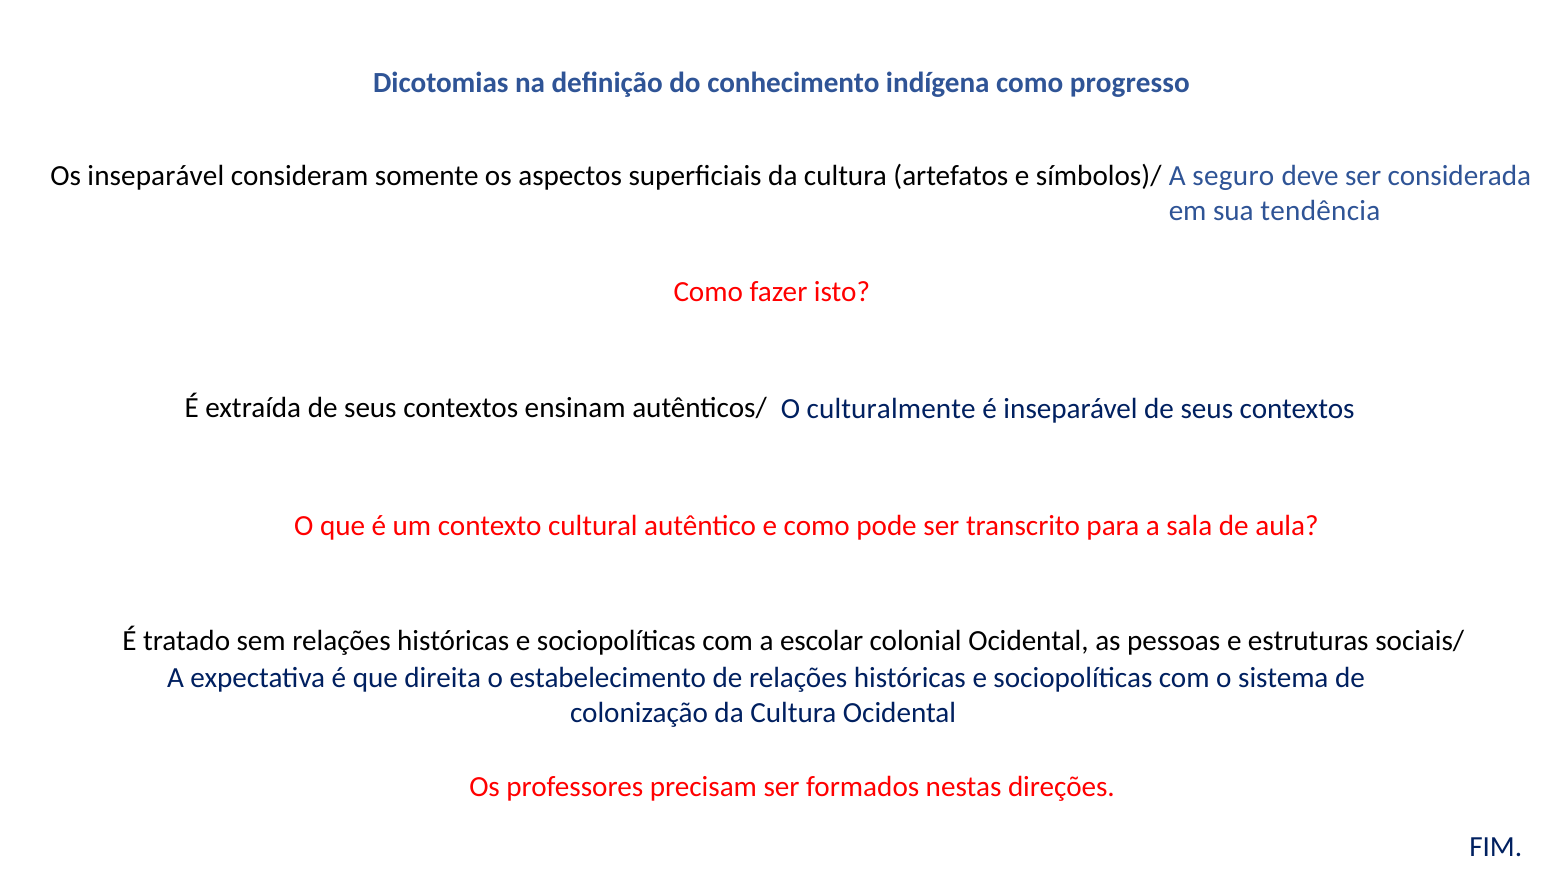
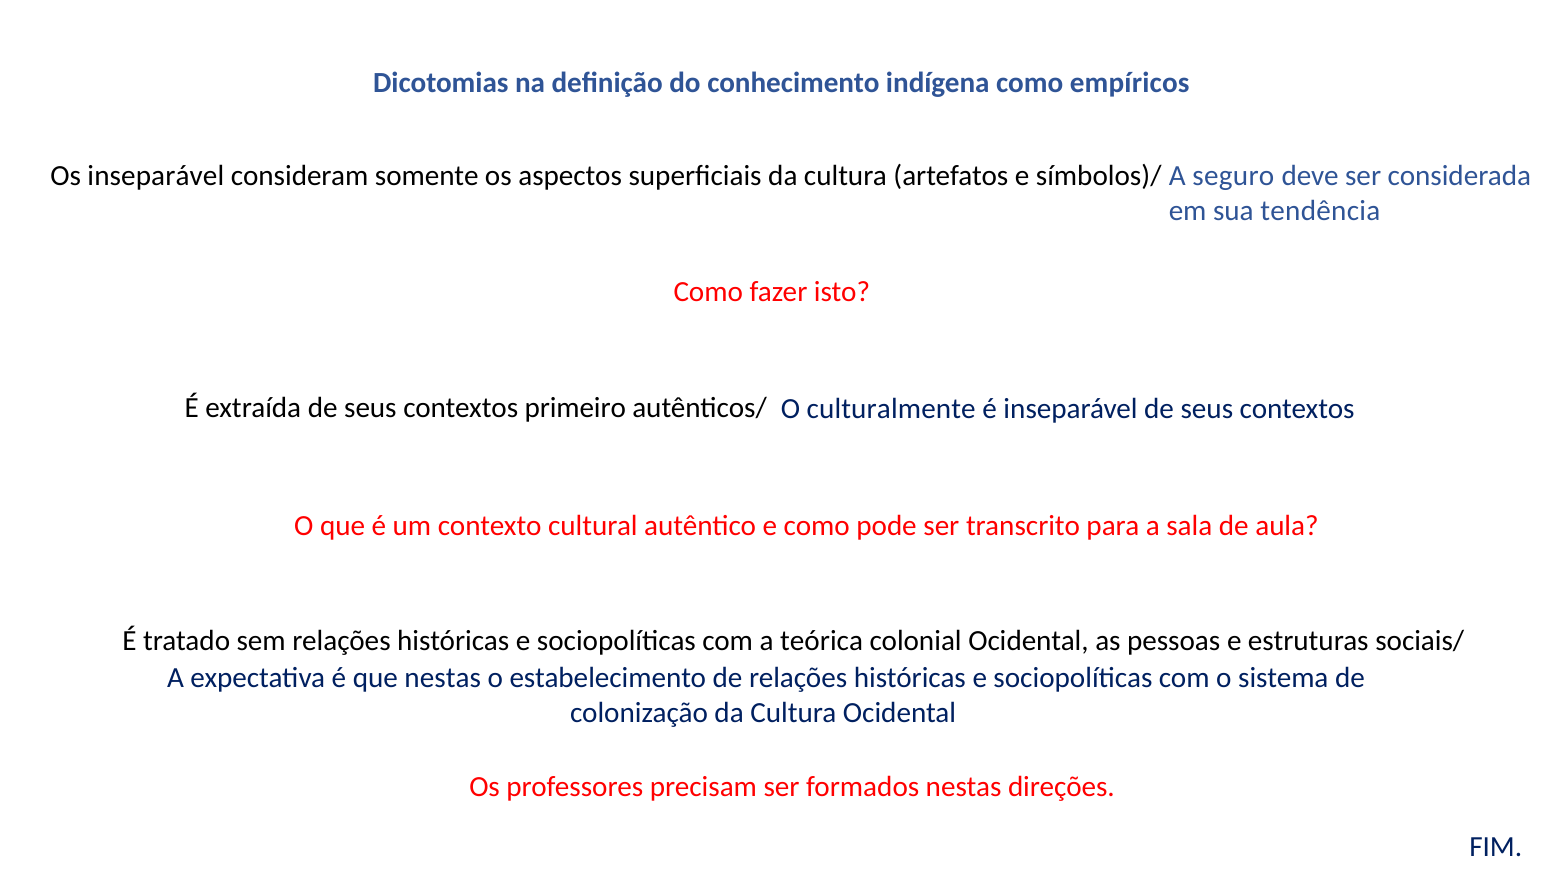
progresso: progresso -> empíricos
ensinam: ensinam -> primeiro
escolar: escolar -> teórica
que direita: direita -> nestas
